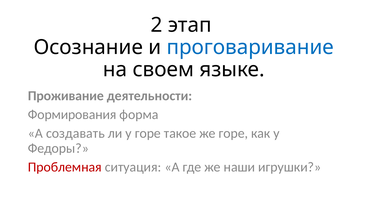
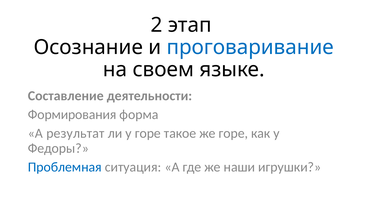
Проживание: Проживание -> Составление
создавать: создавать -> результат
Проблемная colour: red -> blue
